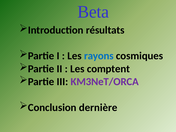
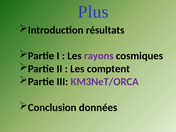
Beta: Beta -> Plus
rayons colour: blue -> purple
dernière: dernière -> données
